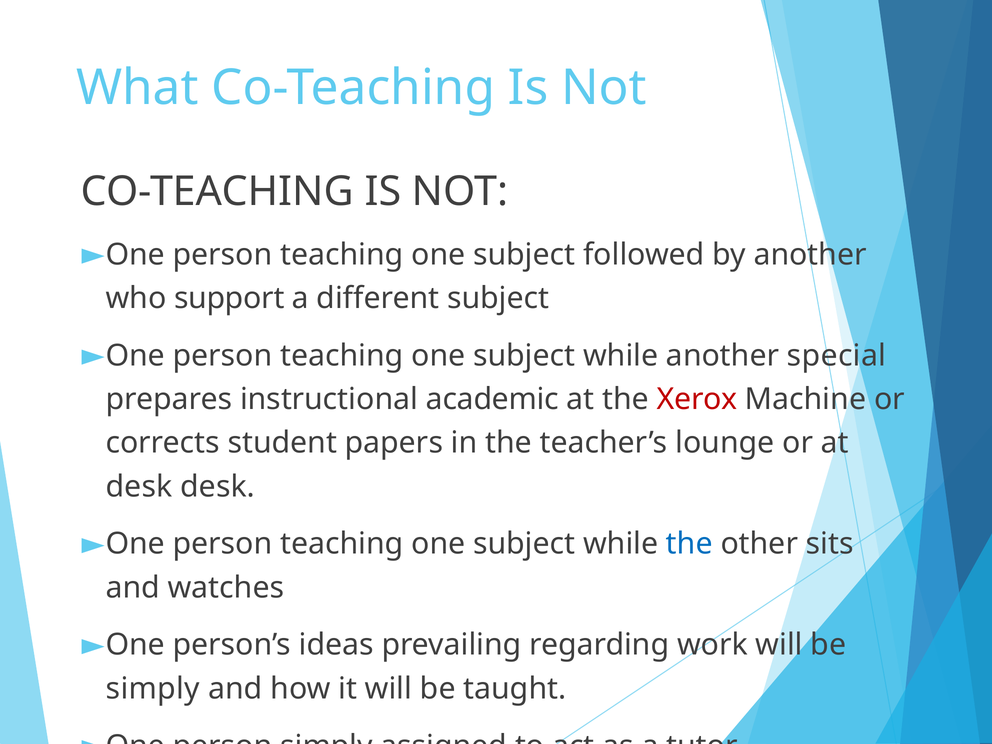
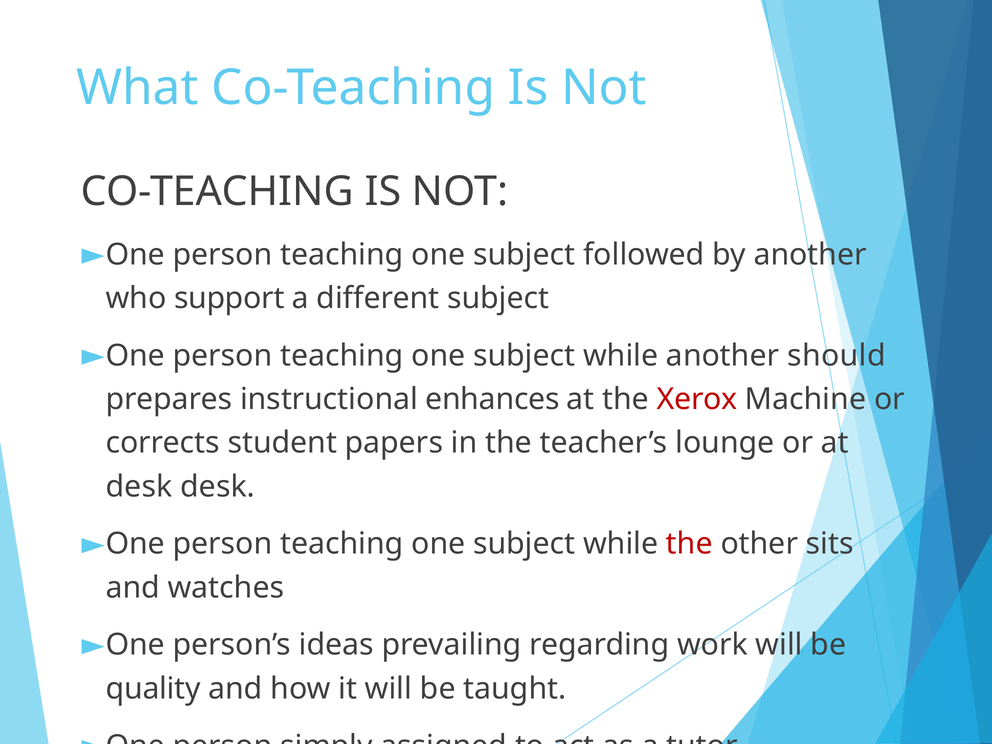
special: special -> should
academic: academic -> enhances
the at (689, 544) colour: blue -> red
simply at (153, 689): simply -> quality
